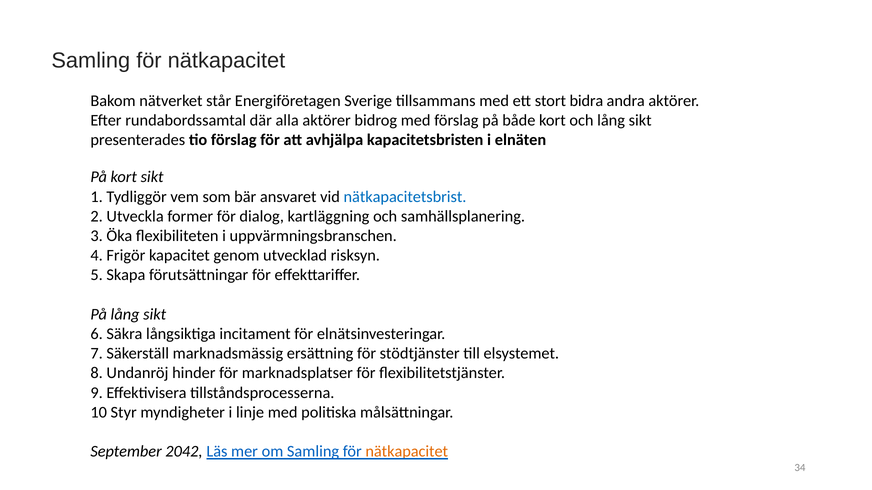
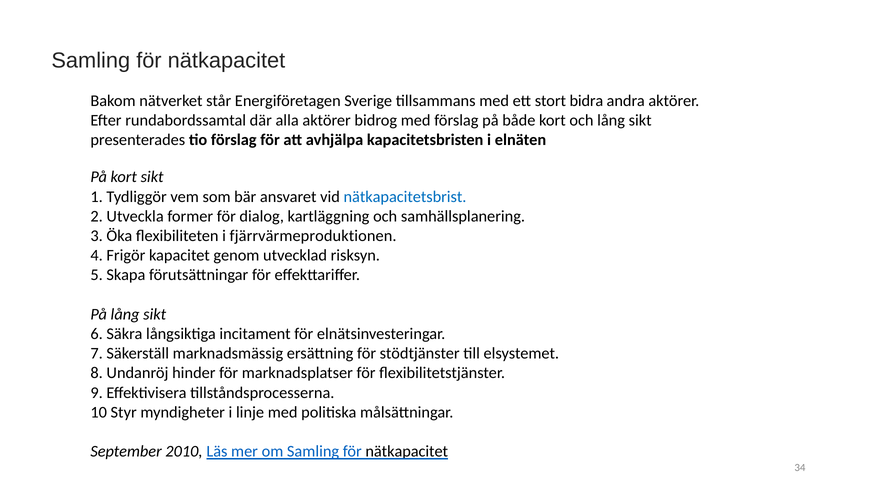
uppvärmningsbranschen: uppvärmningsbranschen -> fjärrvärmeproduktionen
2042: 2042 -> 2010
nätkapacitet at (407, 452) colour: orange -> black
